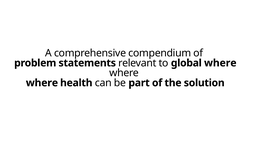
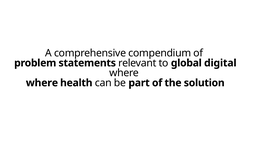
global where: where -> digital
